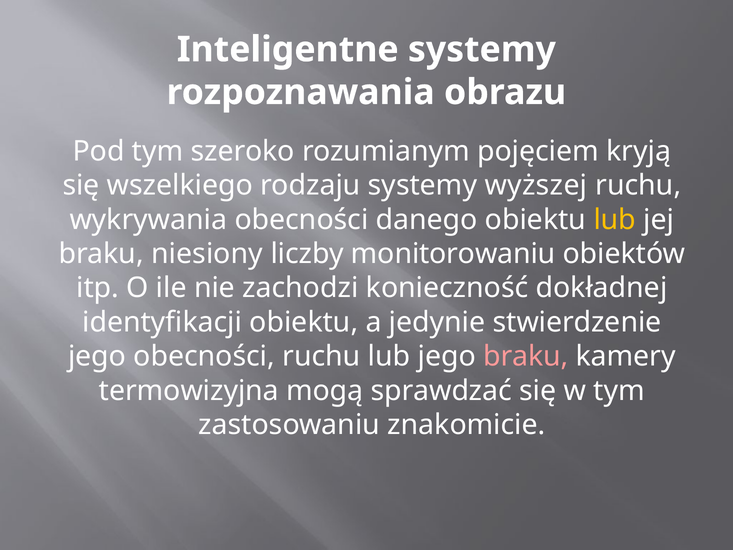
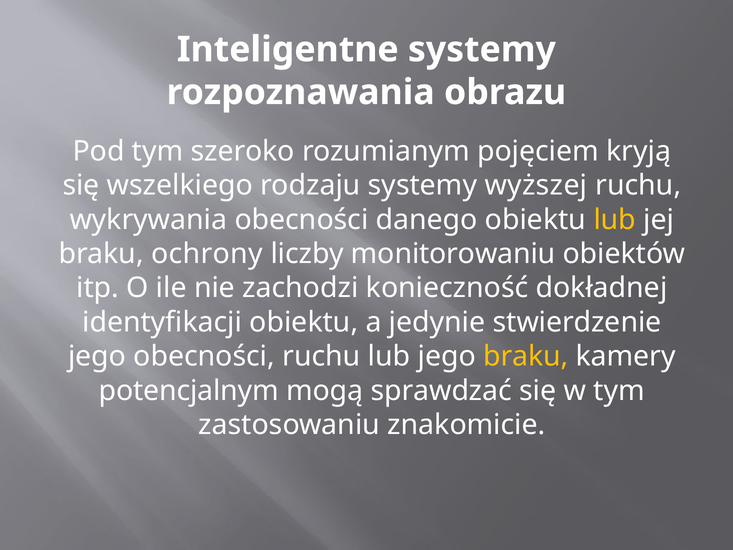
niesiony: niesiony -> ochrony
braku at (526, 356) colour: pink -> yellow
termowizyjna: termowizyjna -> potencjalnym
